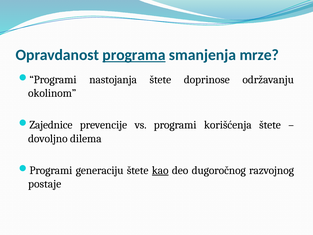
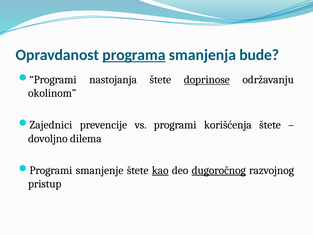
mrze: mrze -> bude
doprinose underline: none -> present
Zajednice: Zajednice -> Zajednici
generaciju: generaciju -> smanjenje
dugoročnog underline: none -> present
postaje: postaje -> pristup
